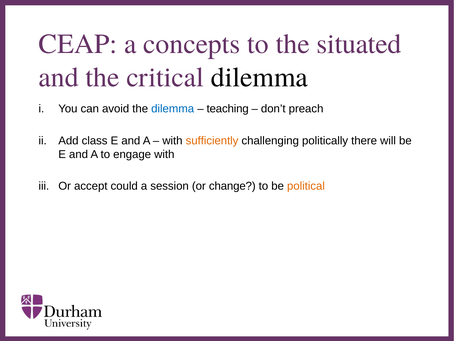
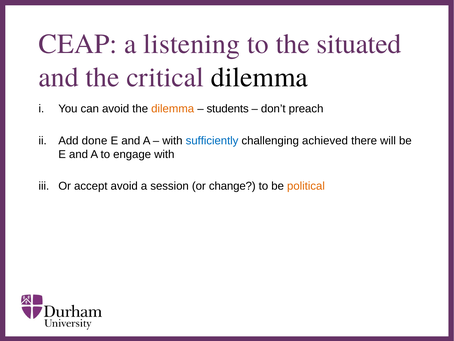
concepts: concepts -> listening
dilemma at (173, 109) colour: blue -> orange
teaching: teaching -> students
class: class -> done
sufficiently colour: orange -> blue
politically: politically -> achieved
accept could: could -> avoid
